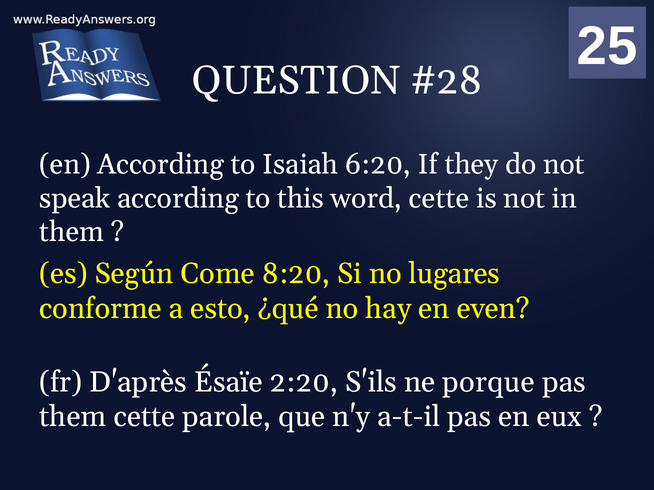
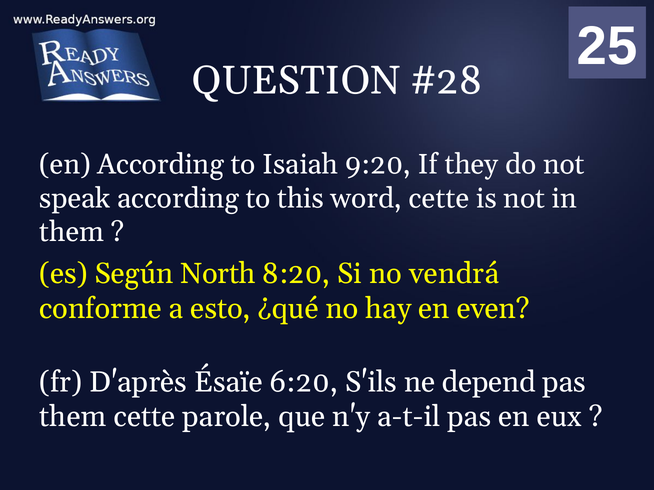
6:20: 6:20 -> 9:20
Come: Come -> North
lugares: lugares -> vendrá
2:20: 2:20 -> 6:20
porque: porque -> depend
